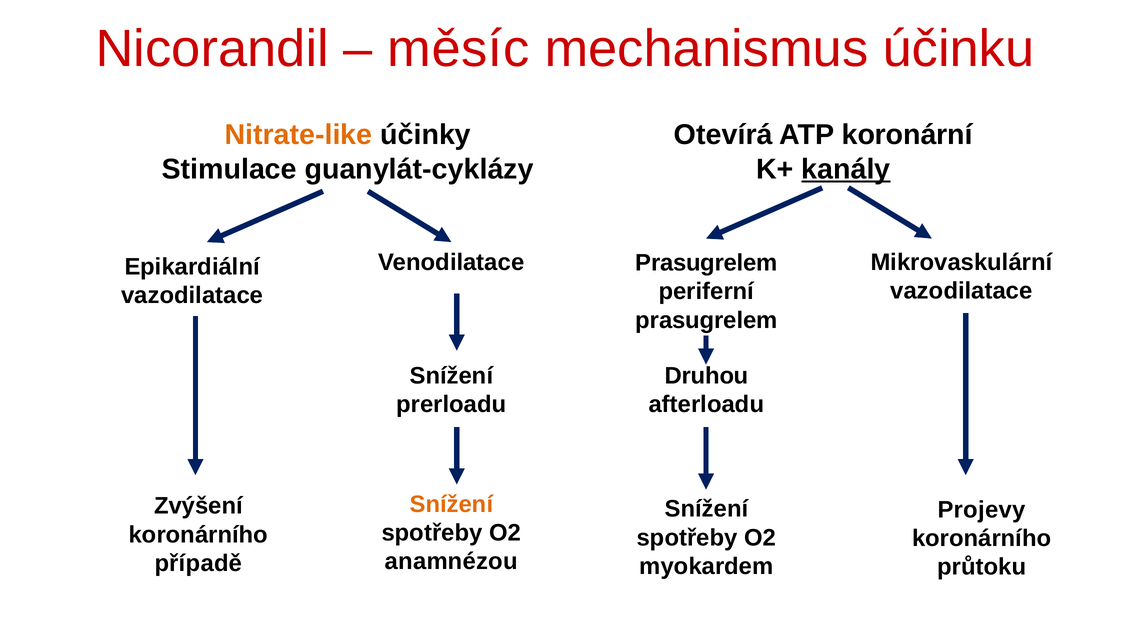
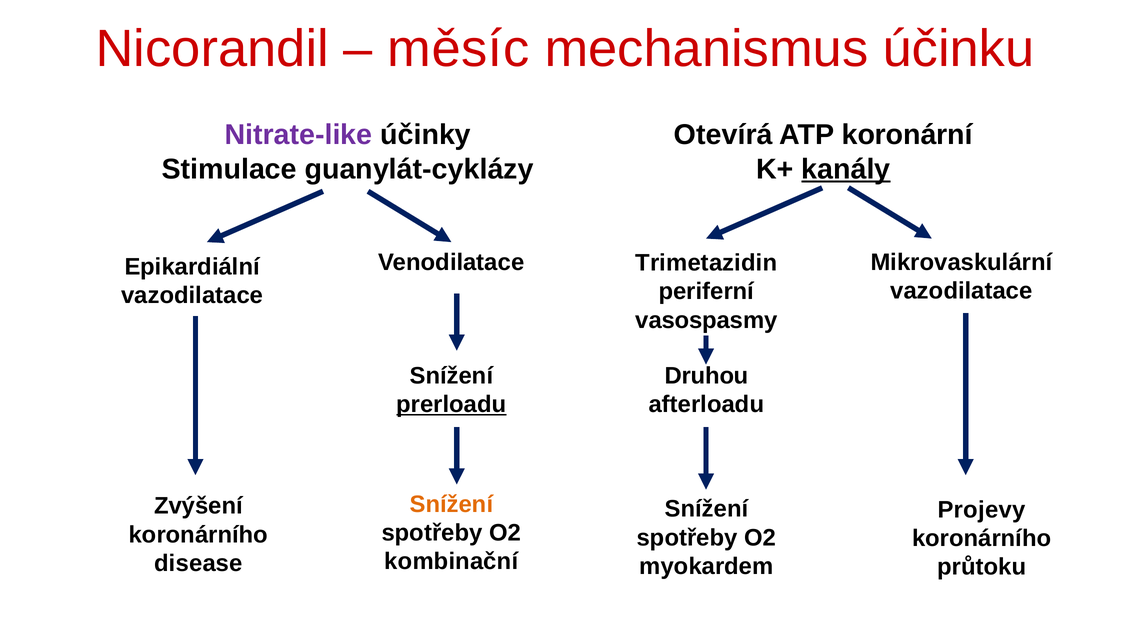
Nitrate-like colour: orange -> purple
Venodilatace Prasugrelem: Prasugrelem -> Trimetazidin
prasugrelem at (706, 320): prasugrelem -> vasospasmy
prerloadu underline: none -> present
anamnézou: anamnézou -> kombinační
případě: případě -> disease
